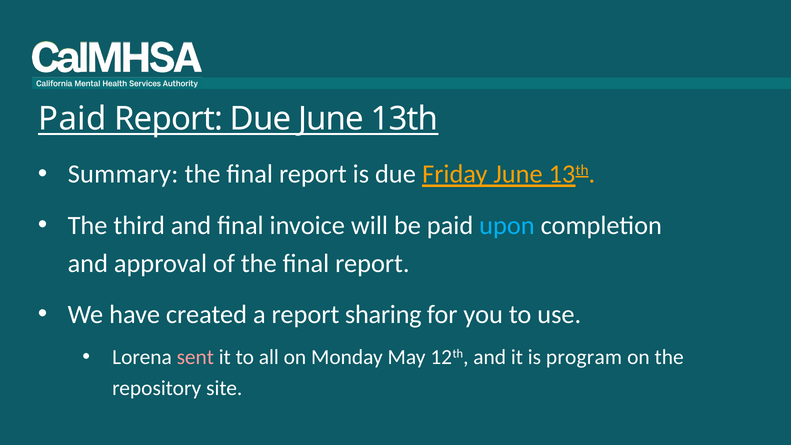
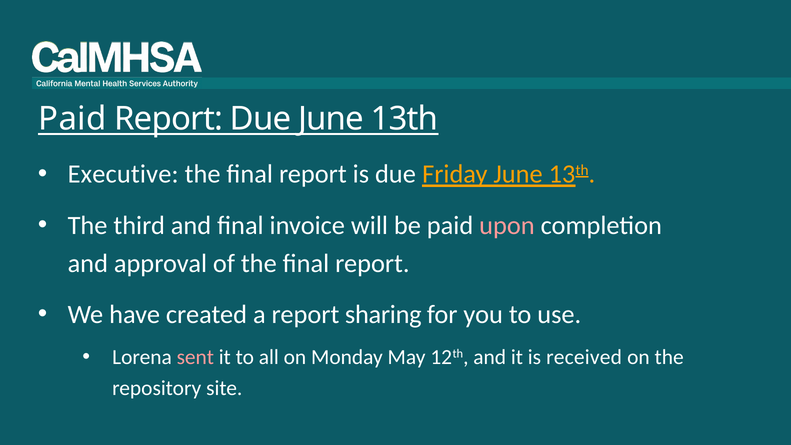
Summary: Summary -> Executive
upon colour: light blue -> pink
program: program -> received
